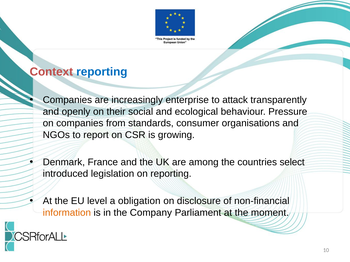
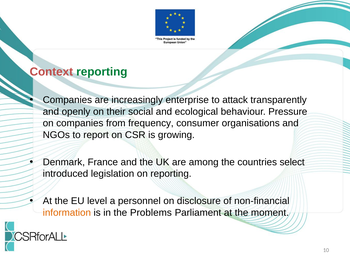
reporting at (102, 72) colour: blue -> green
standards: standards -> frequency
obligation: obligation -> personnel
Company: Company -> Problems
